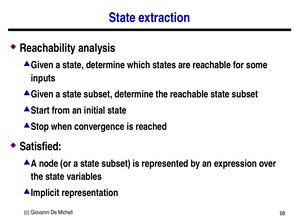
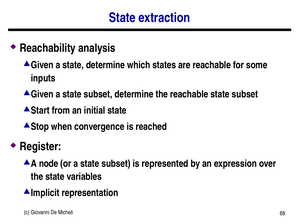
Satisfied: Satisfied -> Register
